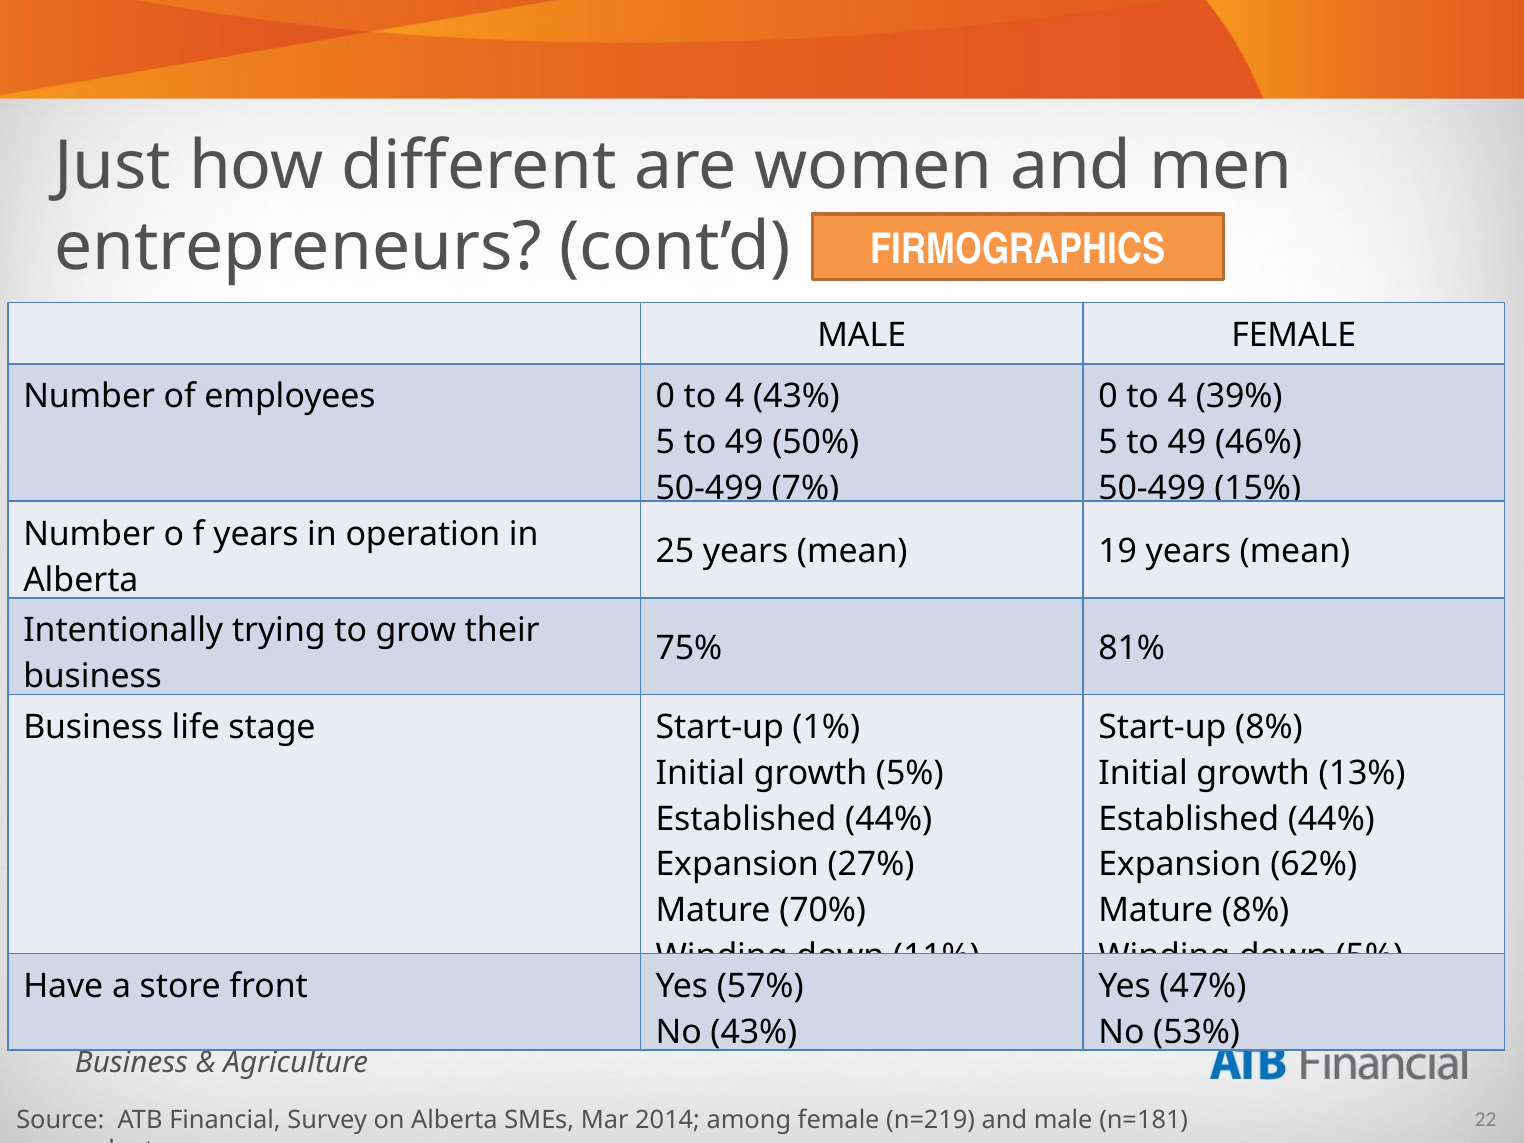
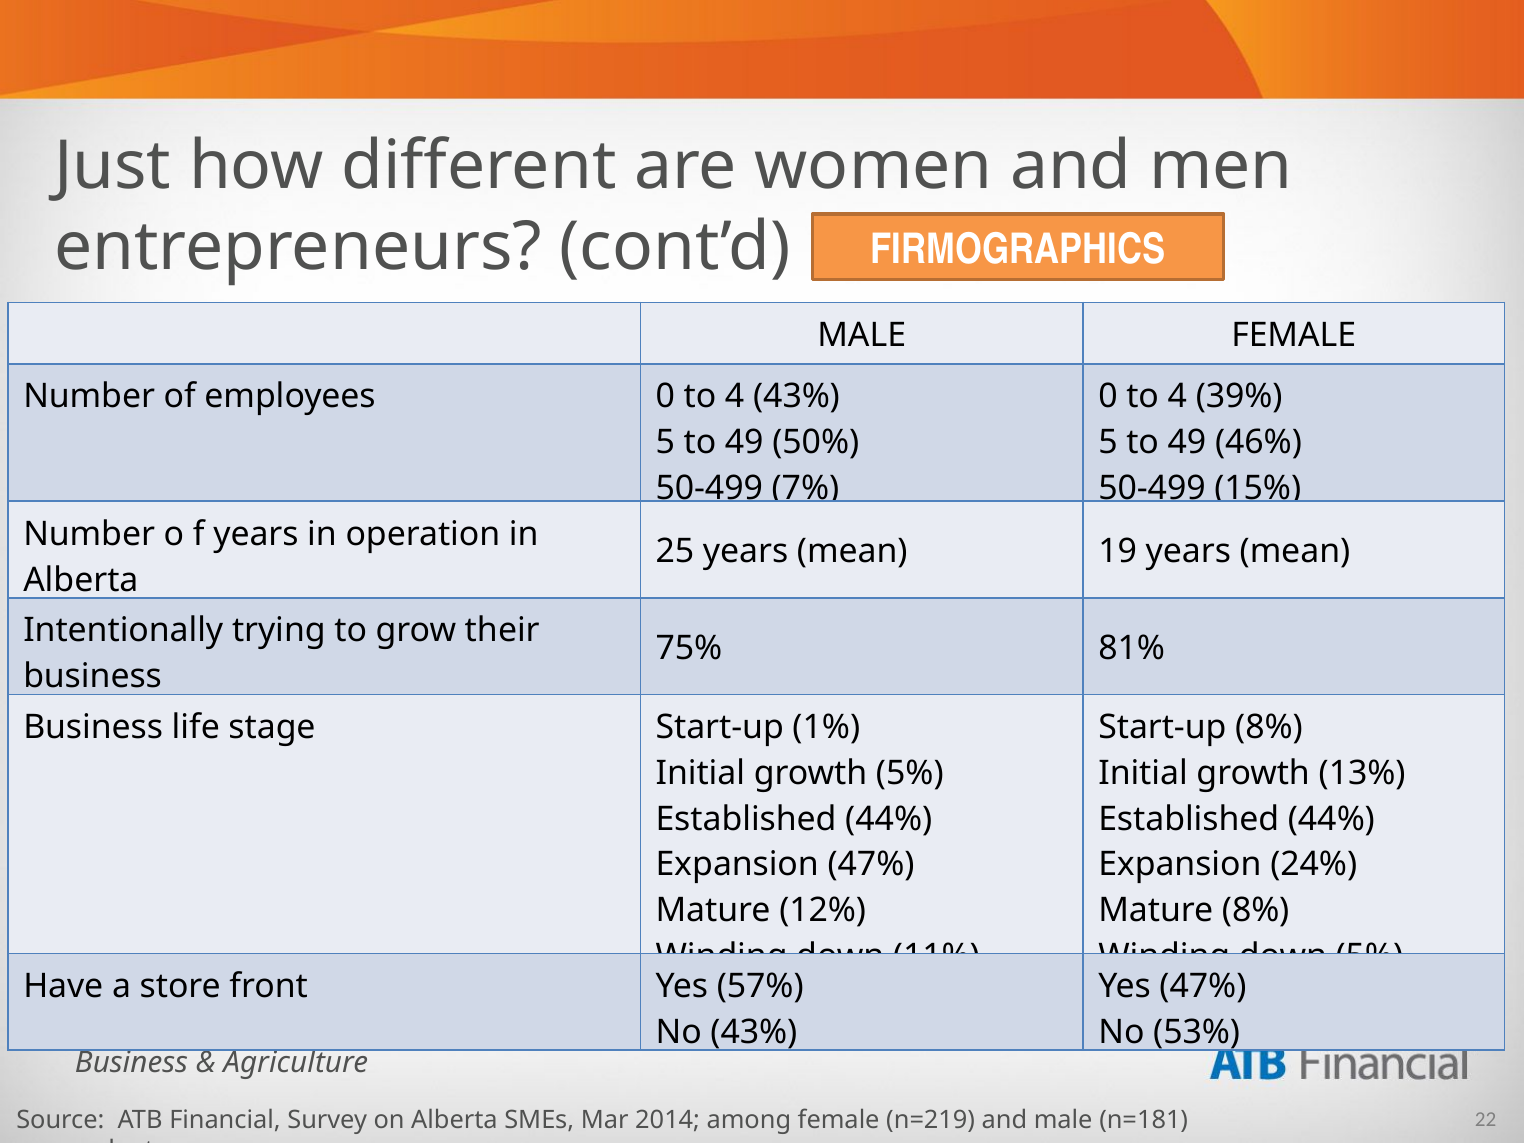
Expansion 27%: 27% -> 47%
62%: 62% -> 24%
70%: 70% -> 12%
